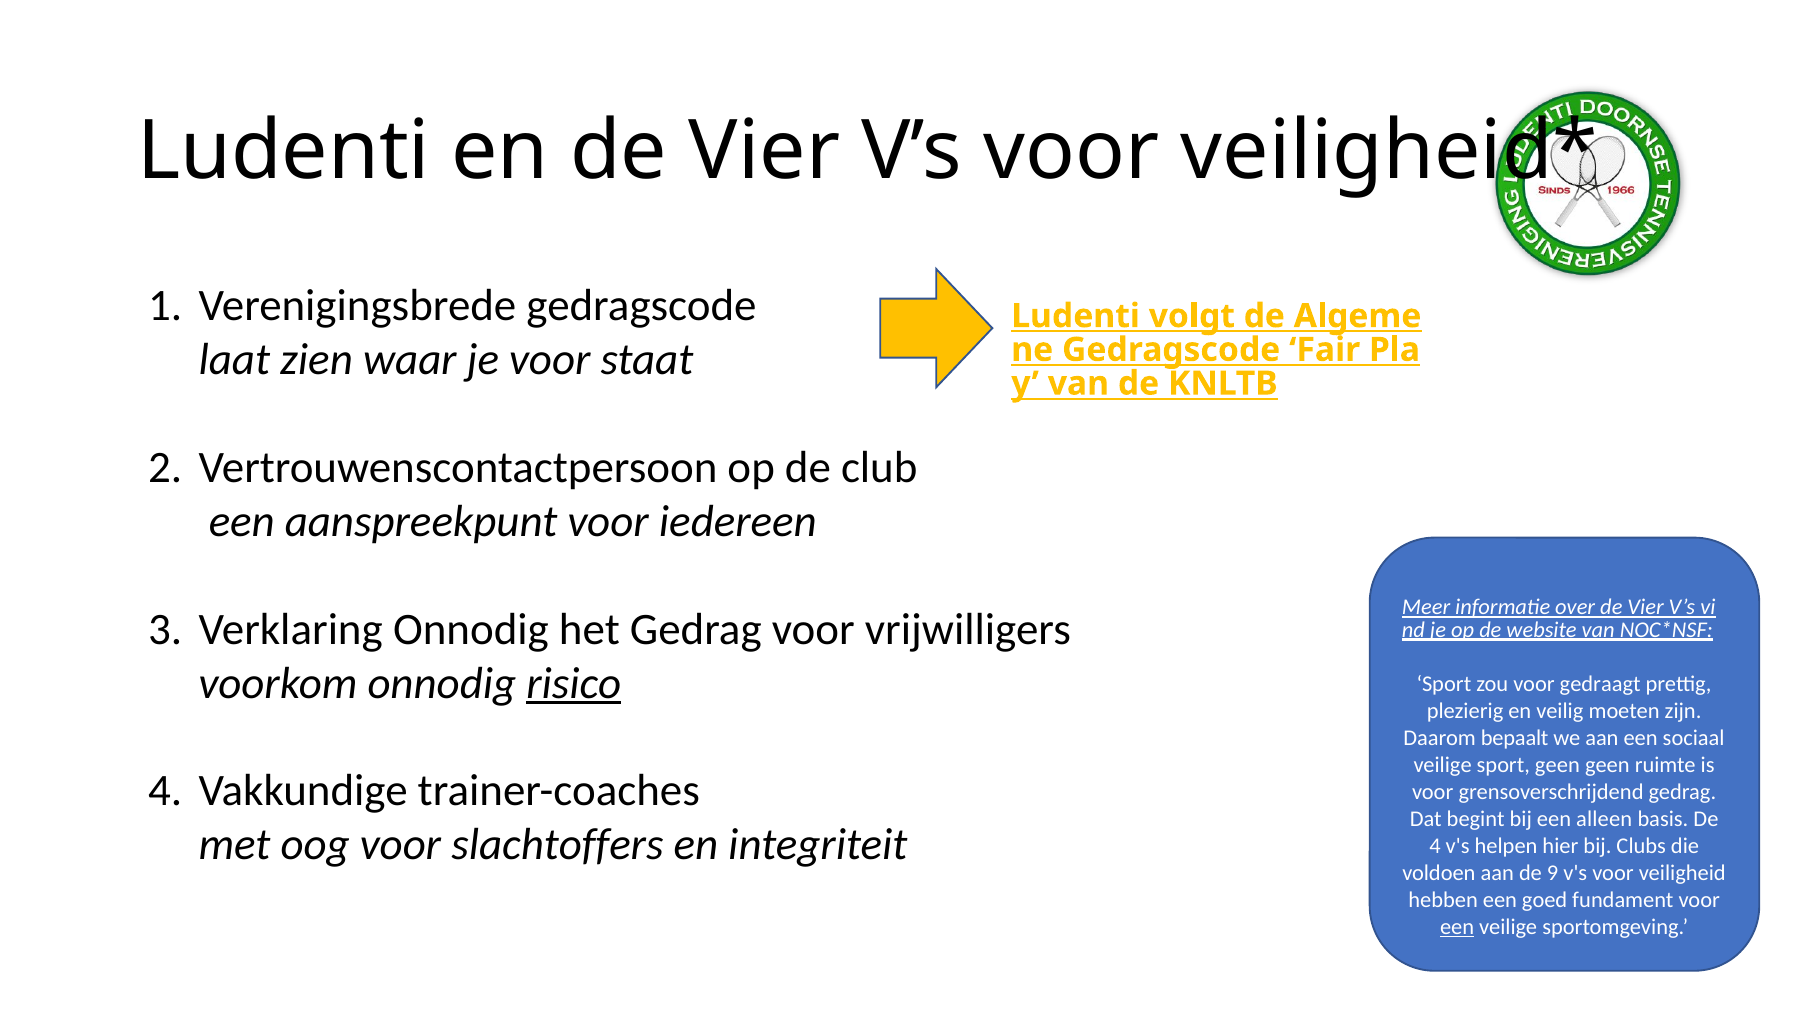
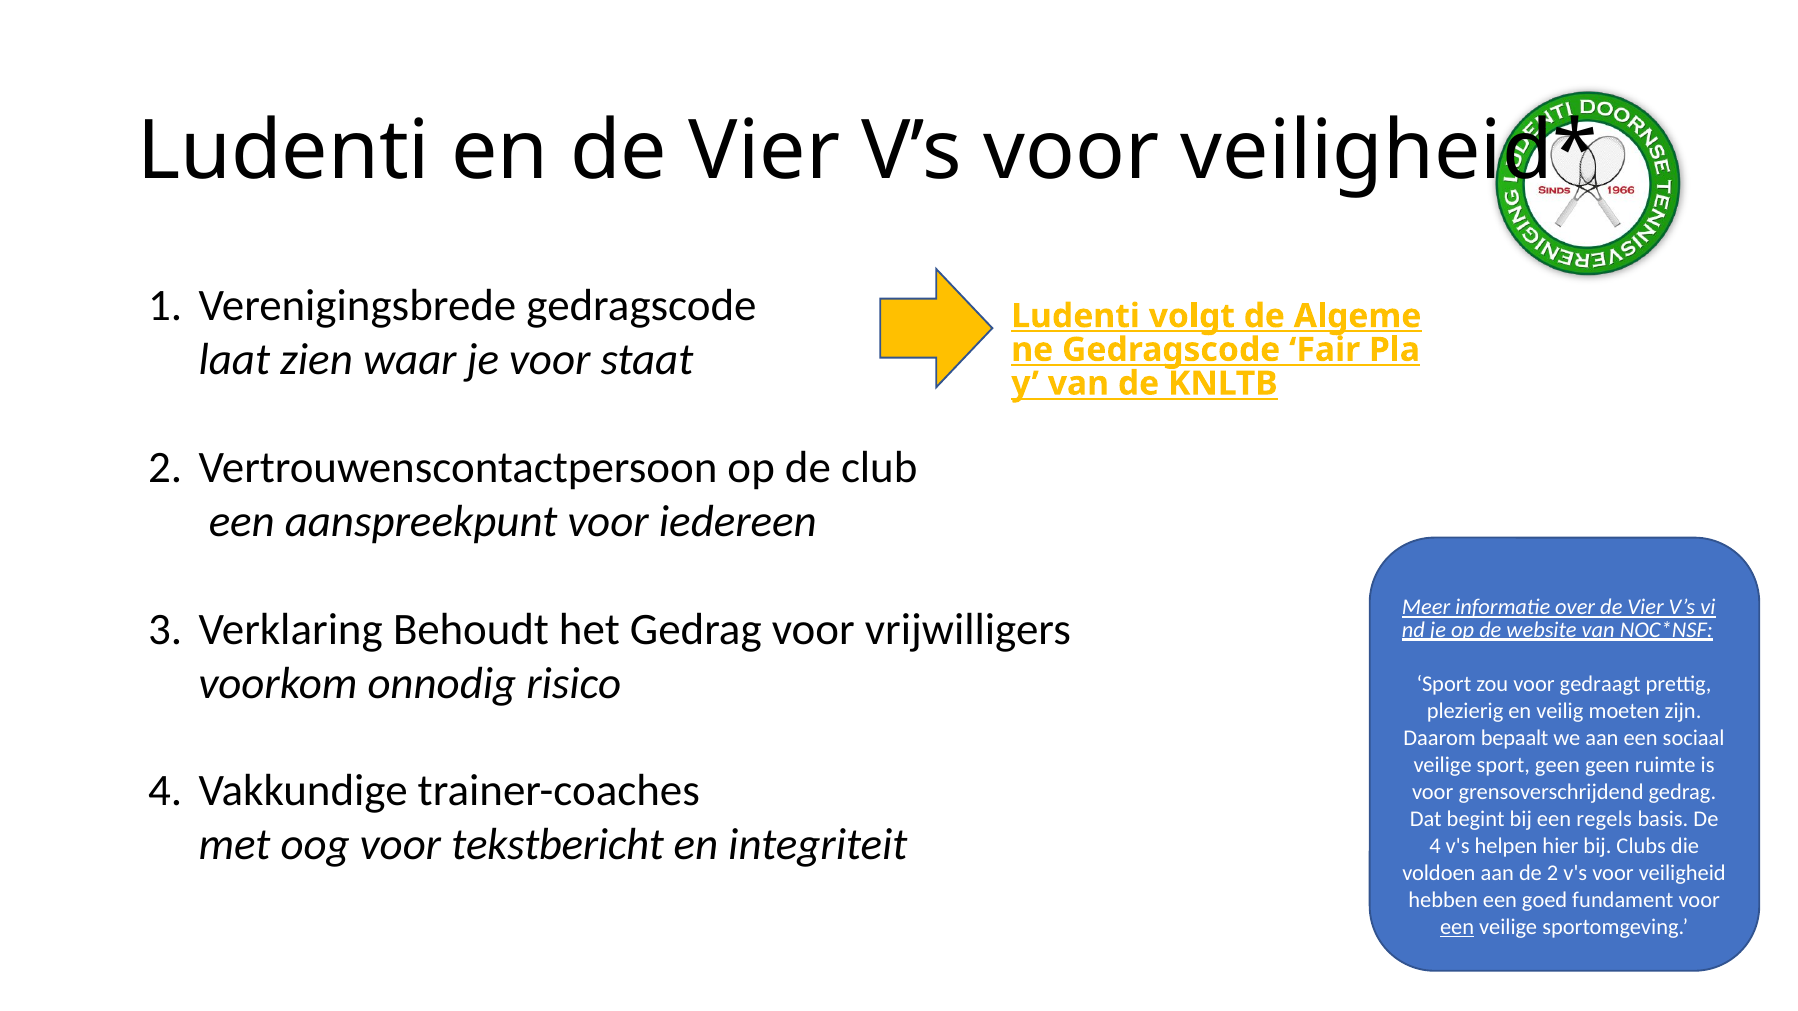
Verklaring Onnodig: Onnodig -> Behoudt
risico underline: present -> none
alleen: alleen -> regels
slachtoffers: slachtoffers -> tekstbericht
de 9: 9 -> 2
